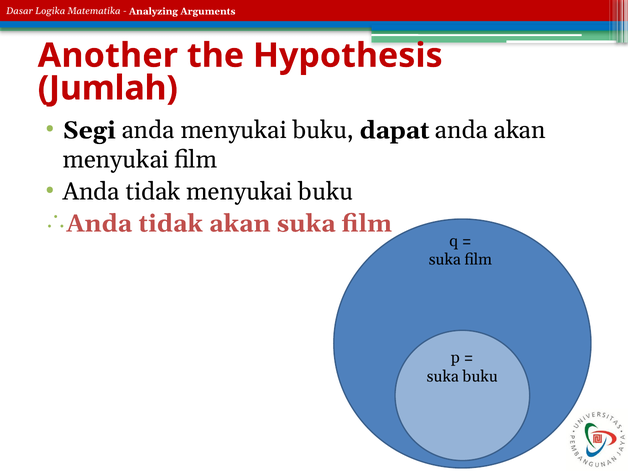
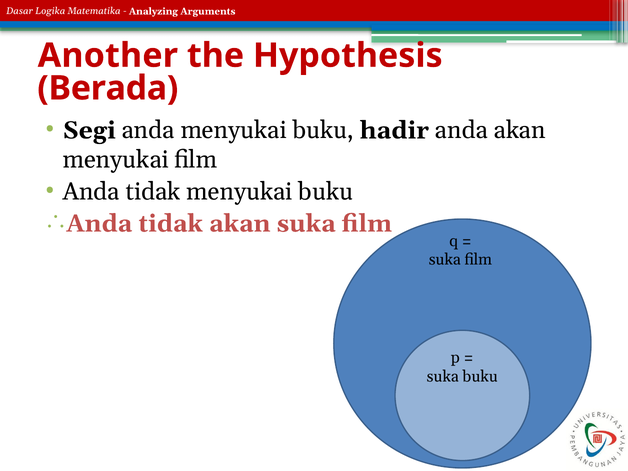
Jumlah: Jumlah -> Berada
dapat: dapat -> hadir
